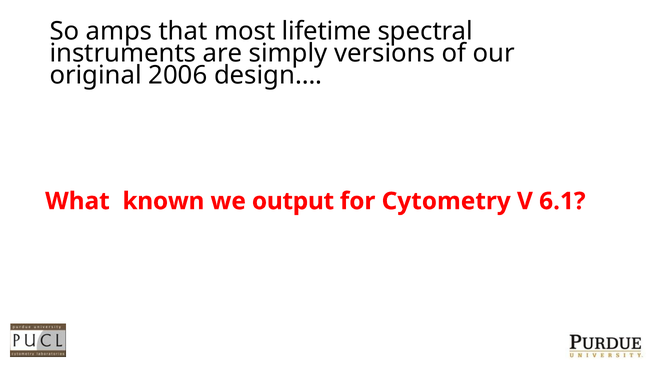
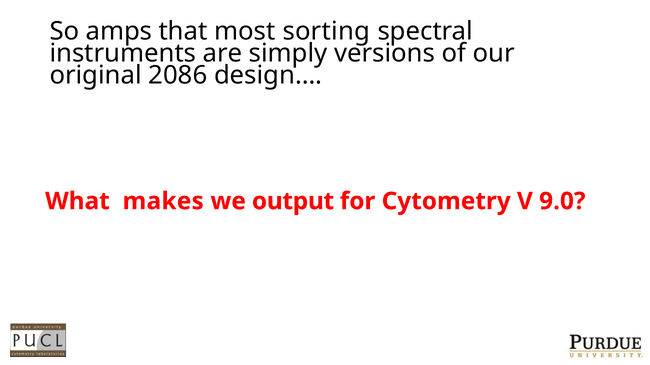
lifetime: lifetime -> sorting
2006: 2006 -> 2086
known: known -> makes
6.1: 6.1 -> 9.0
